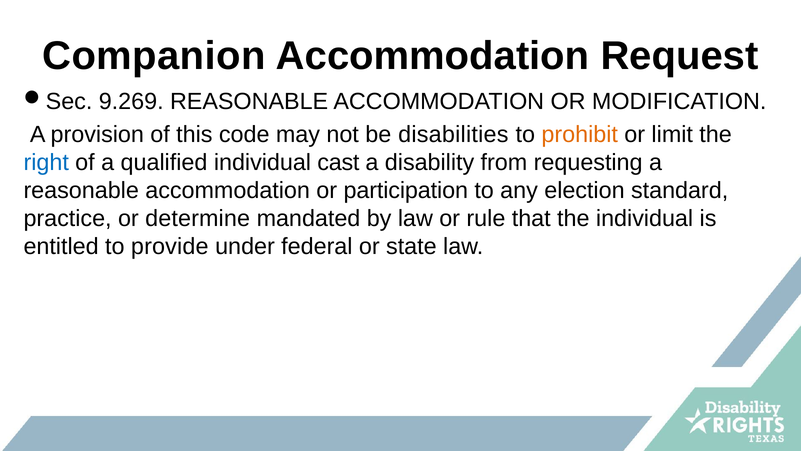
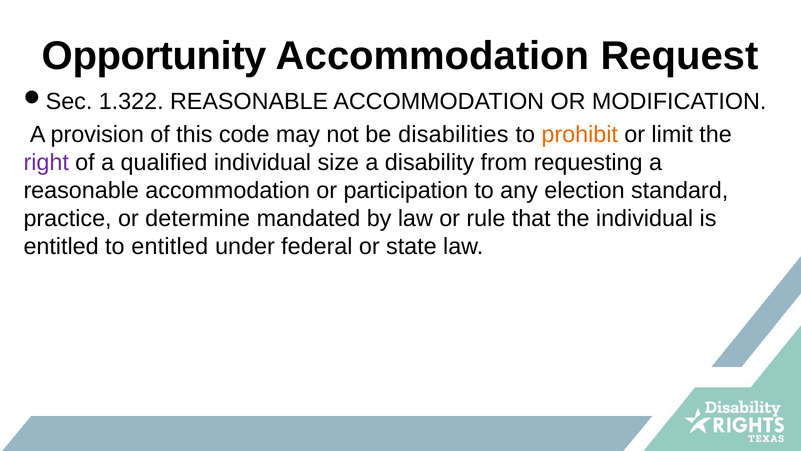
Companion: Companion -> Opportunity
9.269: 9.269 -> 1.322
right colour: blue -> purple
cast: cast -> size
to provide: provide -> entitled
